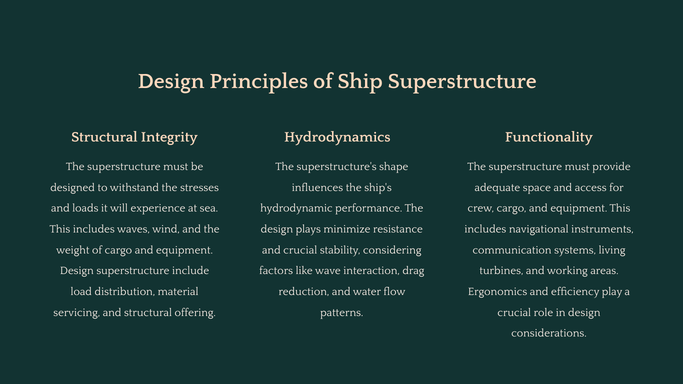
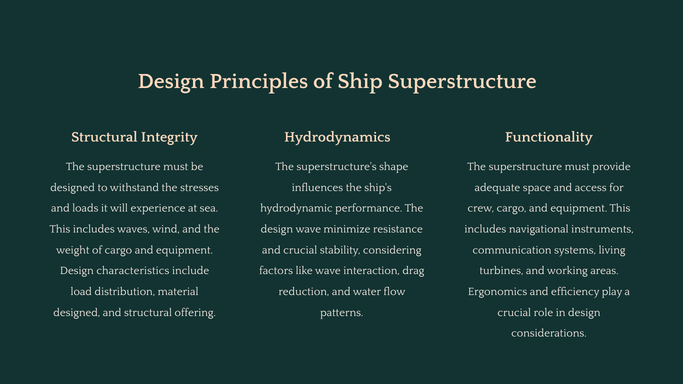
design plays: plays -> wave
Design superstructure: superstructure -> characteristics
servicing at (77, 313): servicing -> designed
